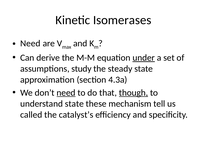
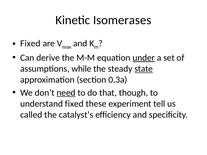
Need at (30, 43): Need -> Fixed
study: study -> while
state at (144, 69) underline: none -> present
4.3a: 4.3a -> 0.3a
though underline: present -> none
understand state: state -> fixed
mechanism: mechanism -> experiment
